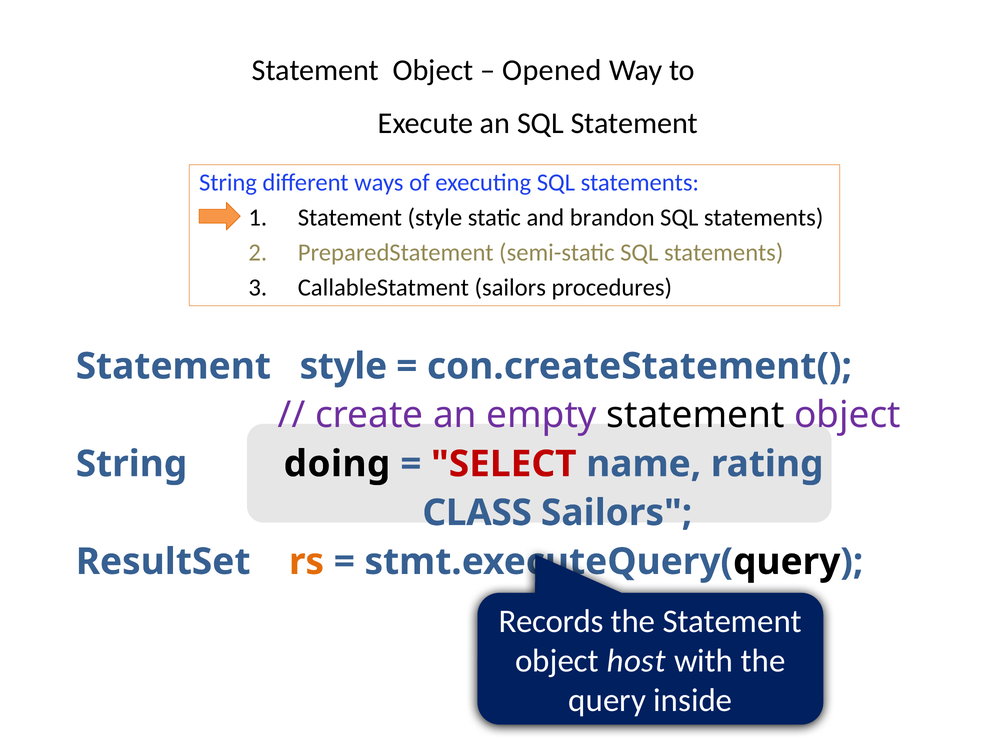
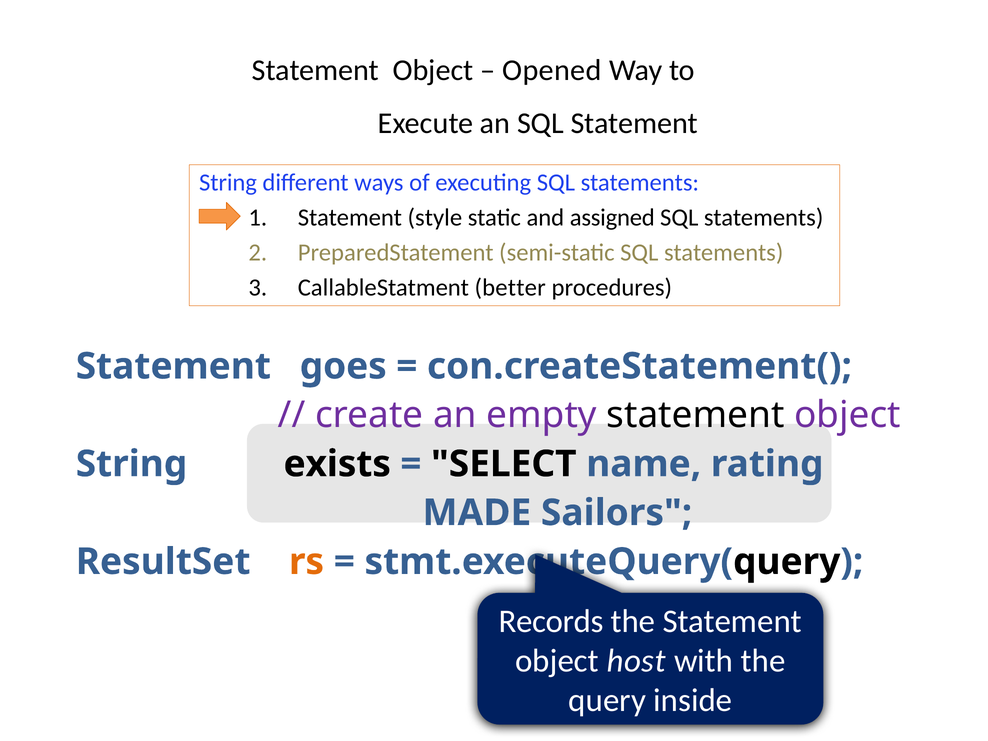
brandon: brandon -> assigned
CallableStatment sailors: sailors -> better
style at (343, 366): style -> goes
doing: doing -> exists
SELECT colour: red -> black
CLASS: CLASS -> MADE
